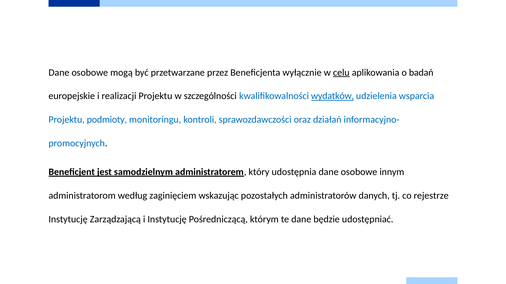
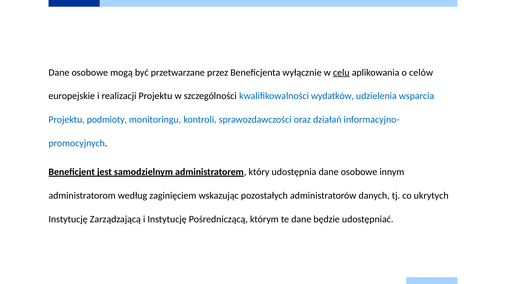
badań: badań -> celów
wydatków underline: present -> none
rejestrze: rejestrze -> ukrytych
